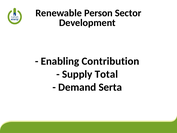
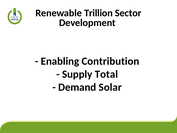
Person: Person -> Trillion
Serta: Serta -> Solar
